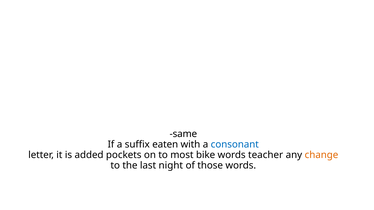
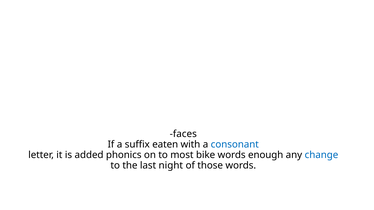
same: same -> faces
pockets: pockets -> phonics
teacher: teacher -> enough
change colour: orange -> blue
